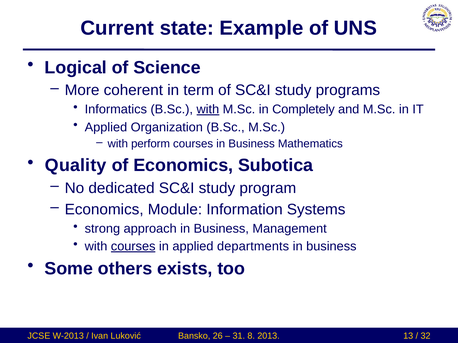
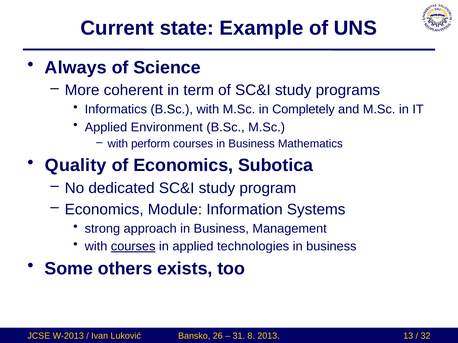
Logical: Logical -> Always
with at (208, 110) underline: present -> none
Organization: Organization -> Environment
departments: departments -> technologies
